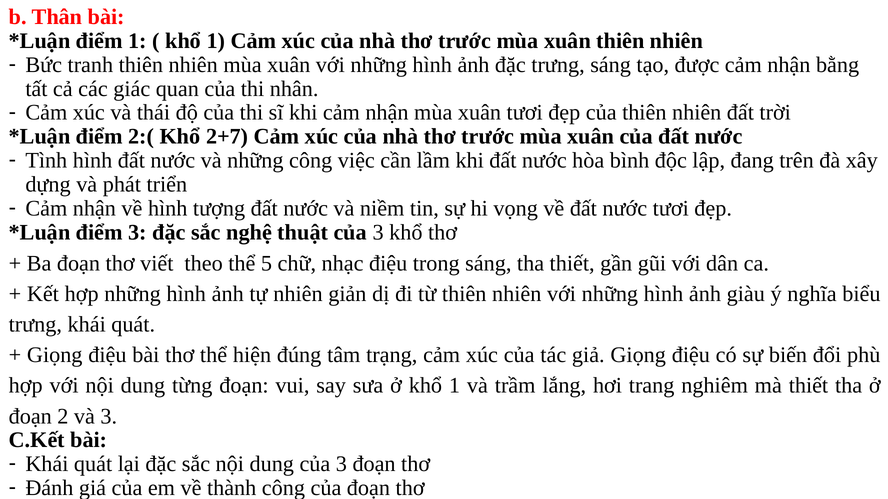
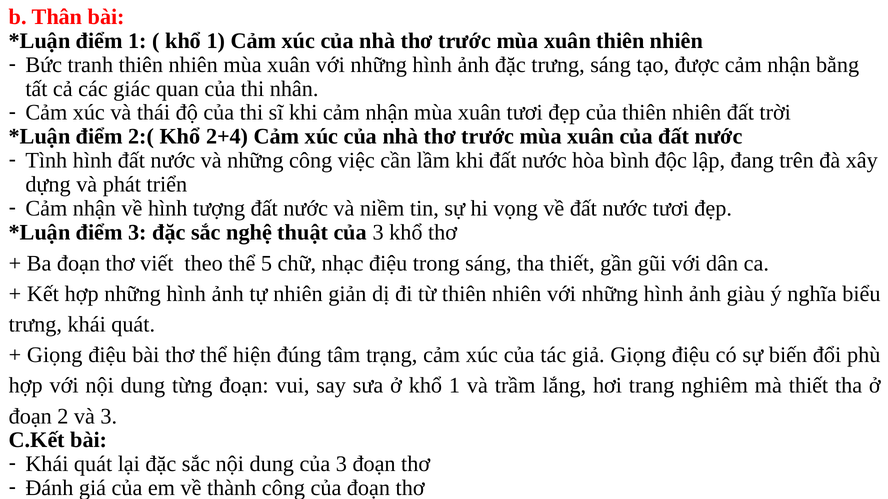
2+7: 2+7 -> 2+4
